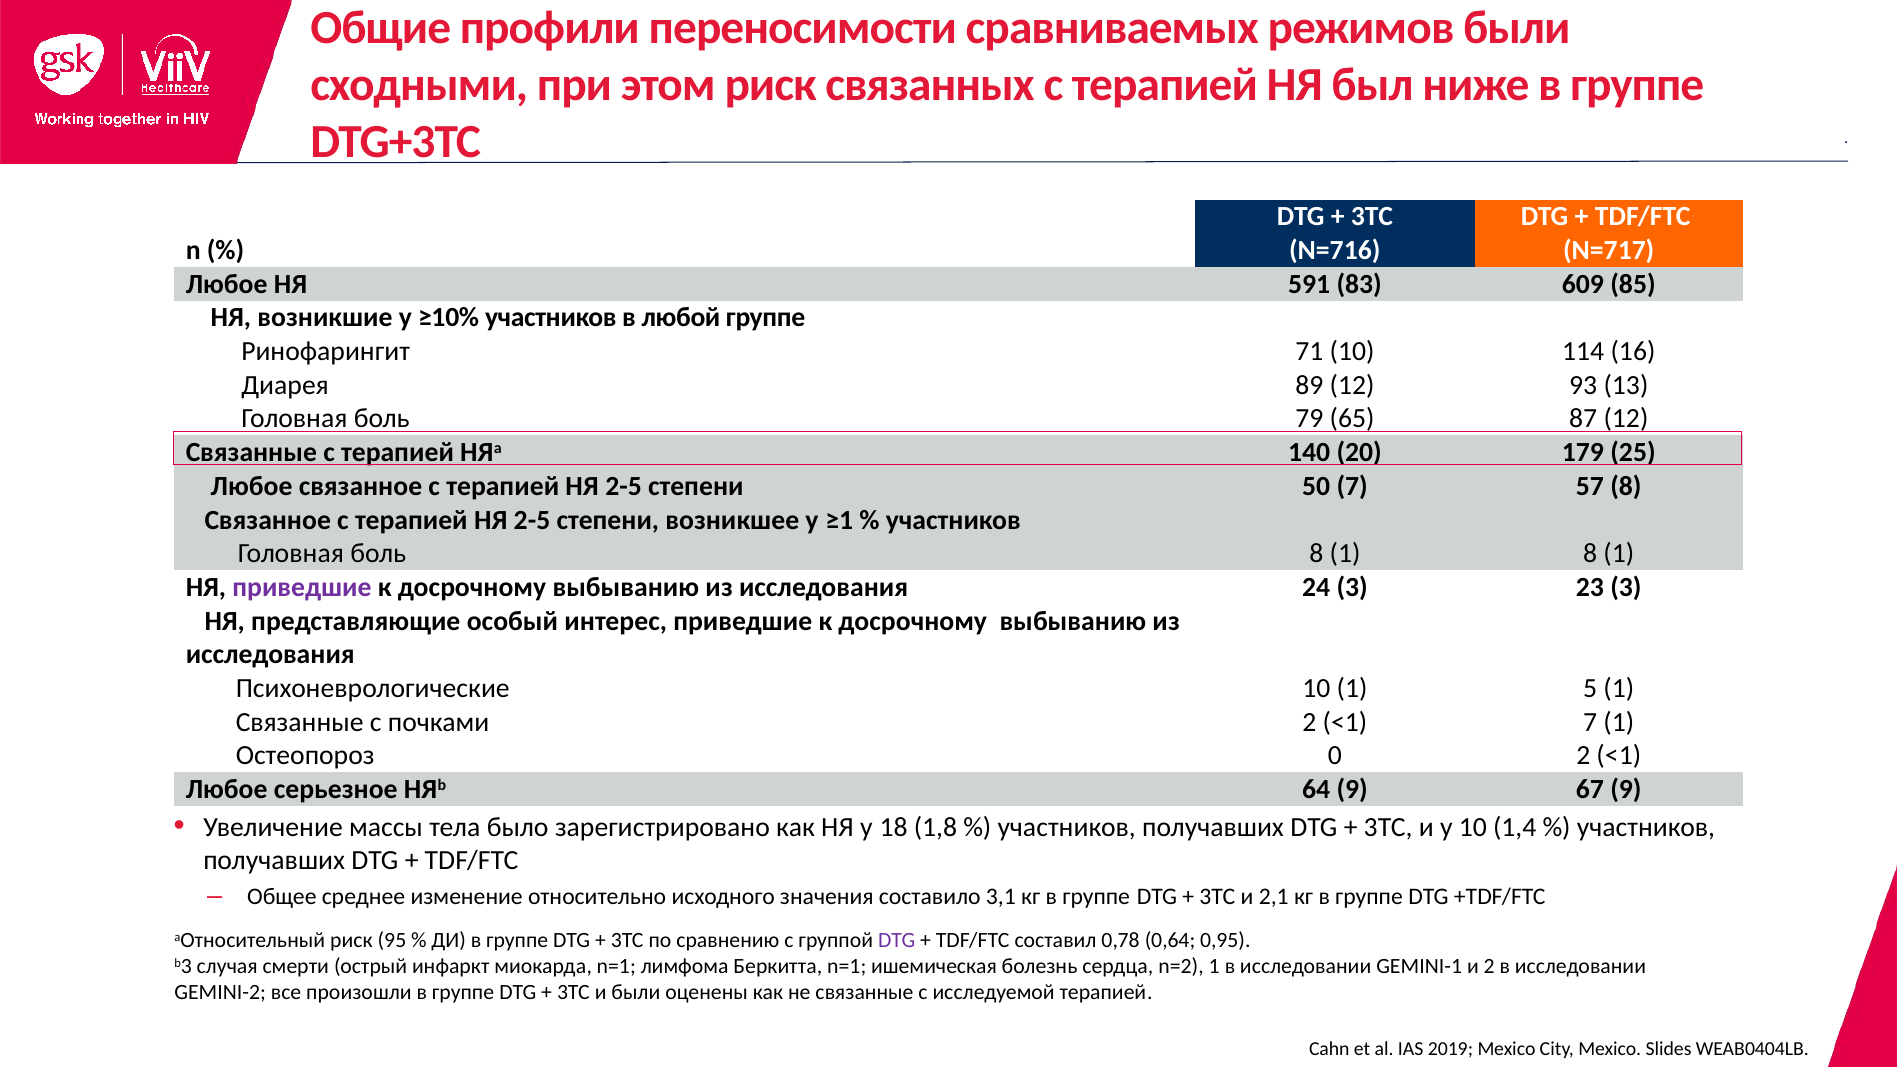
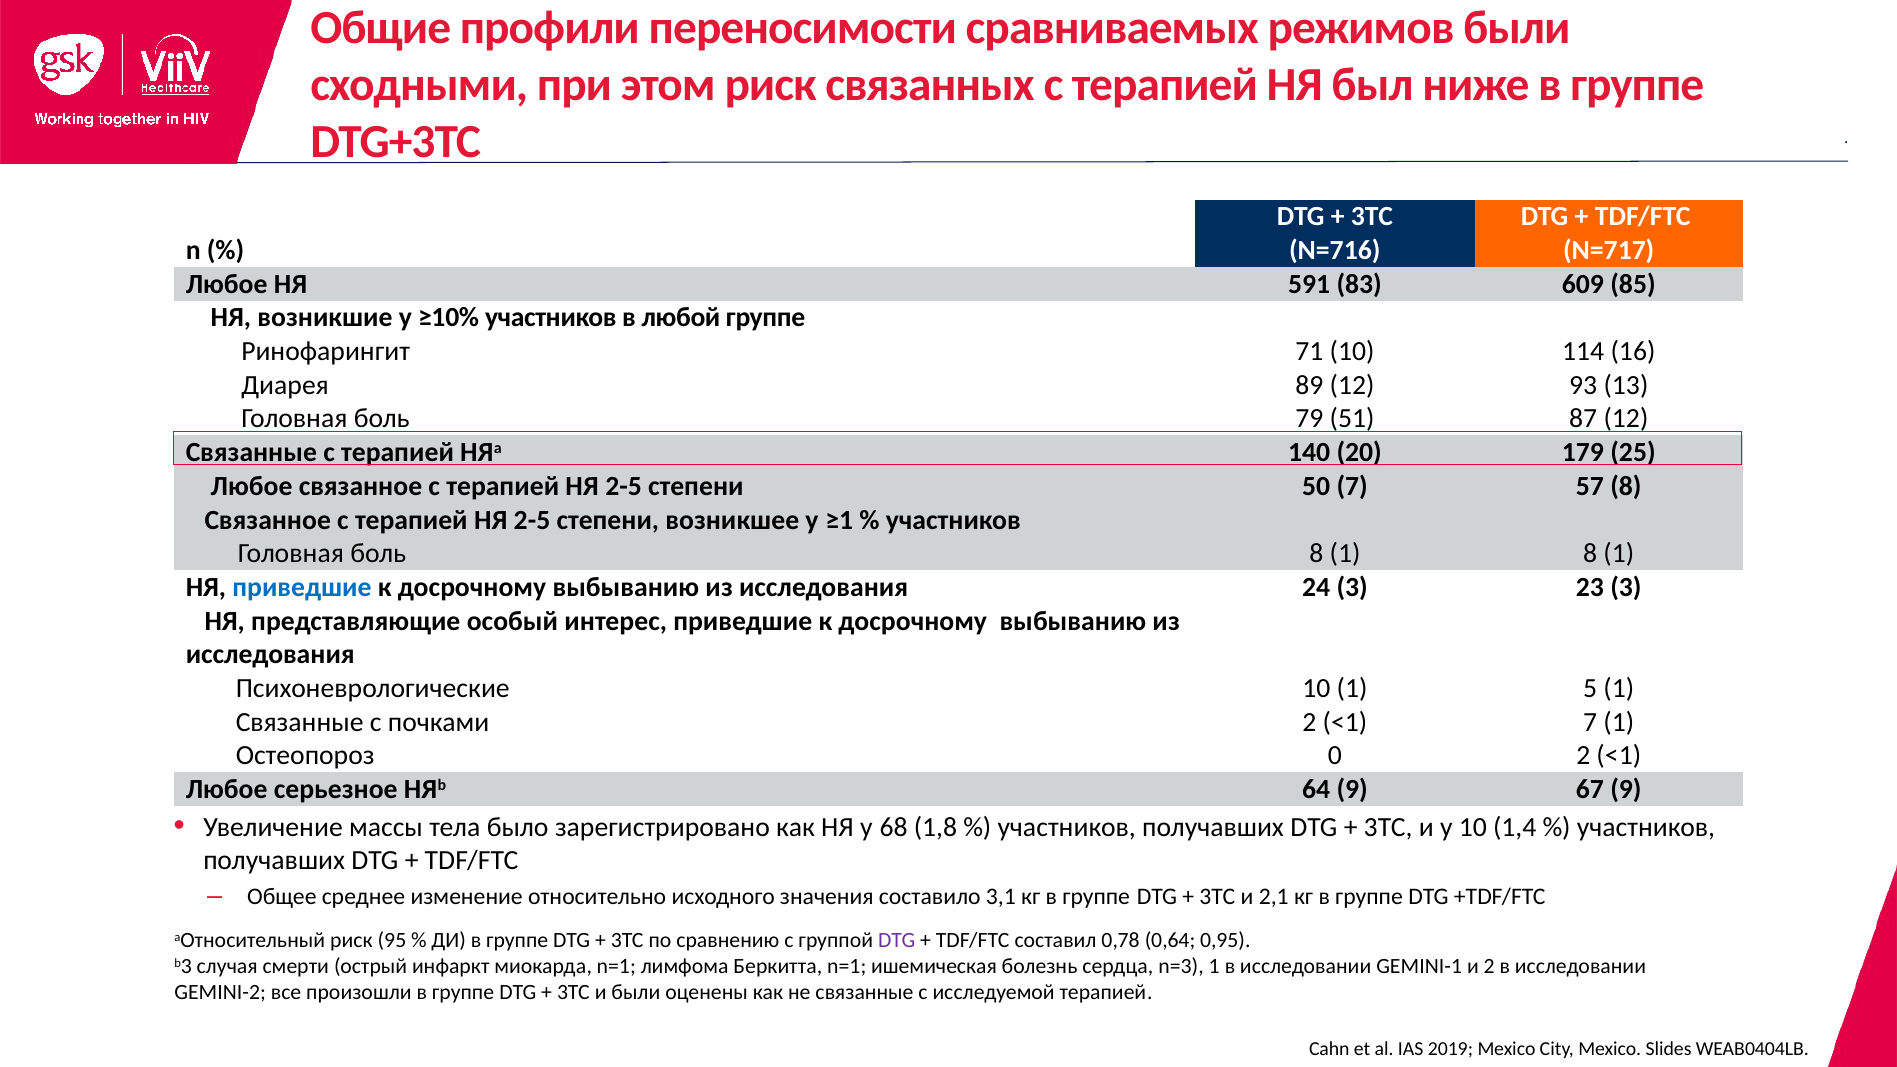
65: 65 -> 51
приведшие at (302, 587) colour: purple -> blue
18: 18 -> 68
n=2: n=2 -> n=3
